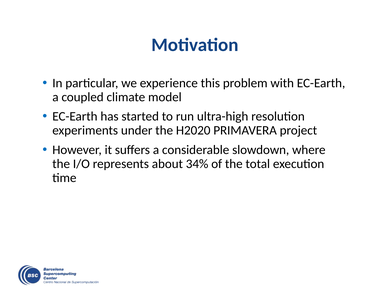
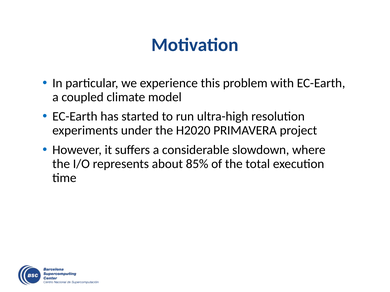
34%: 34% -> 85%
